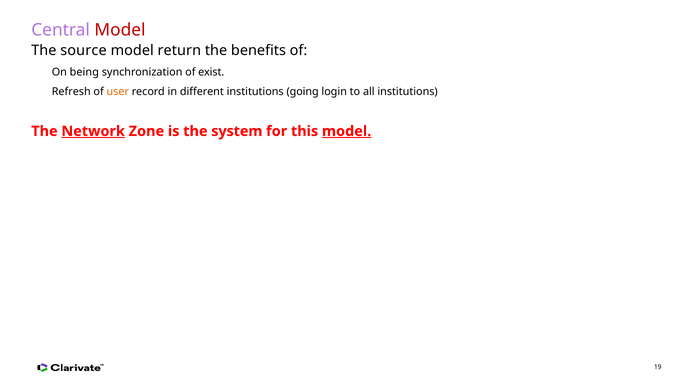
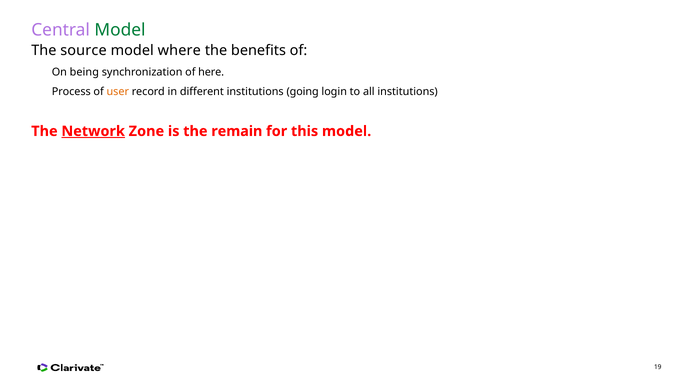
Model at (120, 30) colour: red -> green
return: return -> where
exist: exist -> here
Refresh: Refresh -> Process
system: system -> remain
model at (347, 131) underline: present -> none
